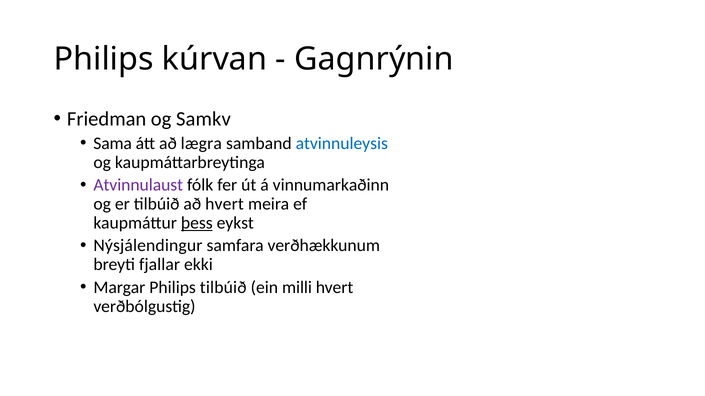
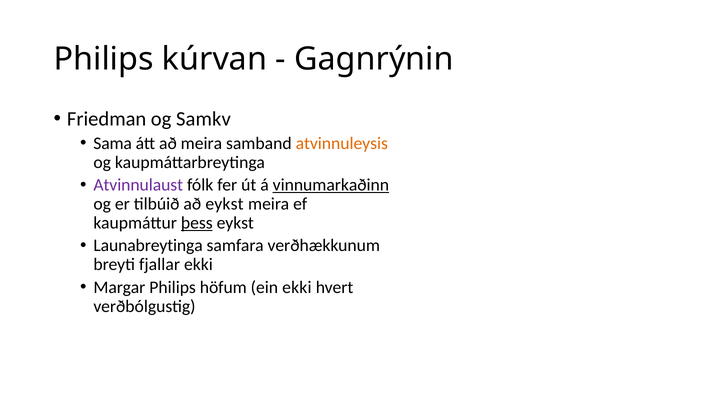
að lægra: lægra -> meira
atvinnuleysis colour: blue -> orange
vinnumarkaðinn underline: none -> present
að hvert: hvert -> eykst
Nýsjálendingur: Nýsjálendingur -> Launabreytinga
Philips tilbúið: tilbúið -> höfum
ein milli: milli -> ekki
